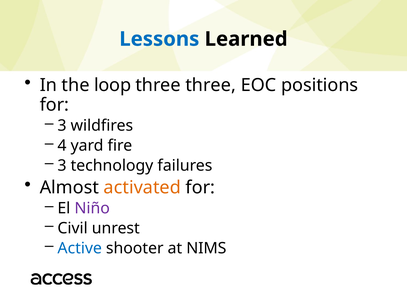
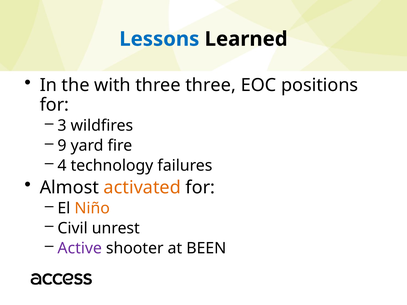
loop: loop -> with
4: 4 -> 9
3 at (62, 166): 3 -> 4
Niño colour: purple -> orange
Active colour: blue -> purple
NIMS: NIMS -> BEEN
